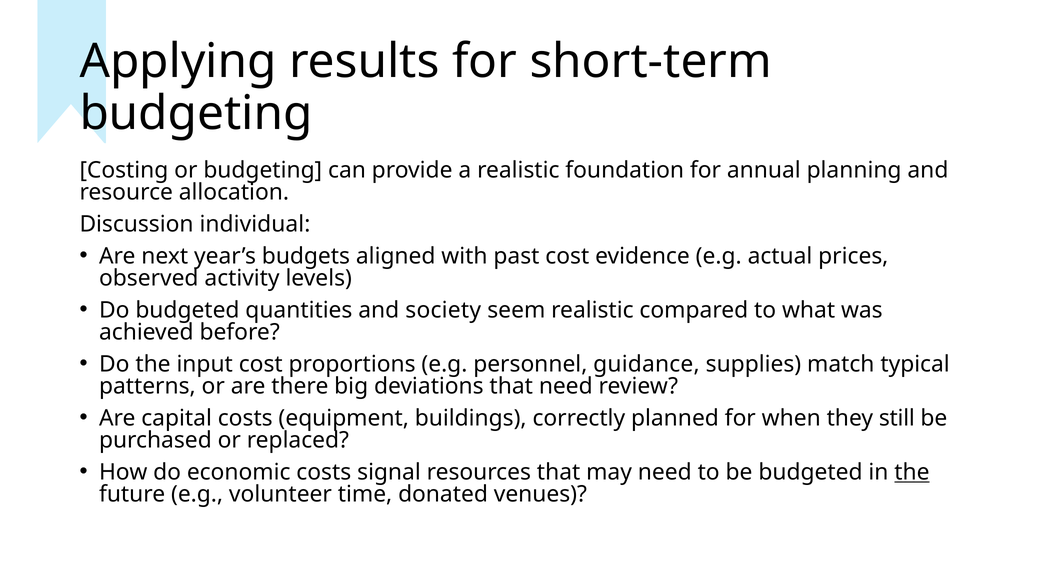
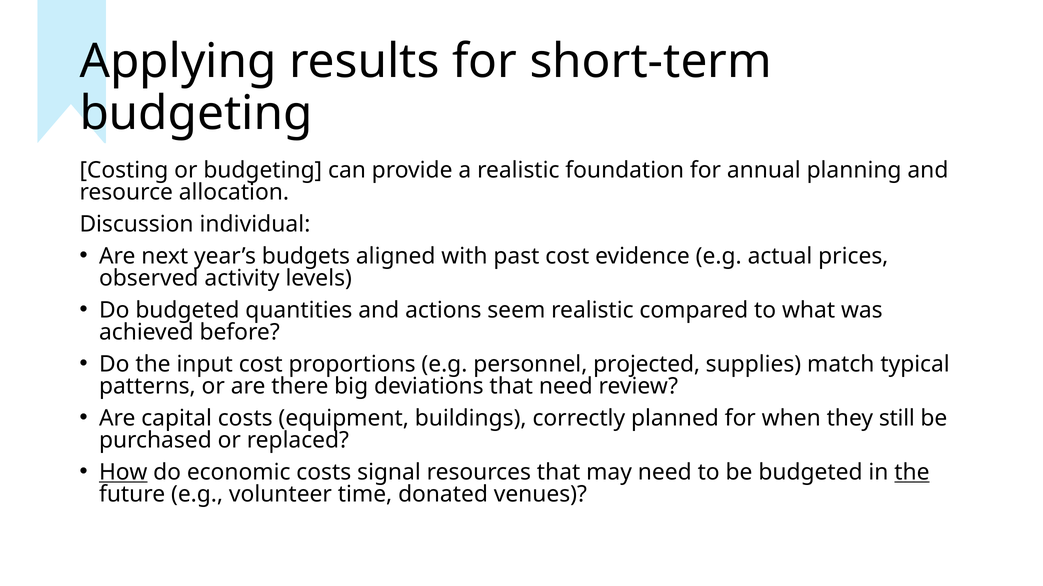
society: society -> actions
guidance: guidance -> projected
How underline: none -> present
